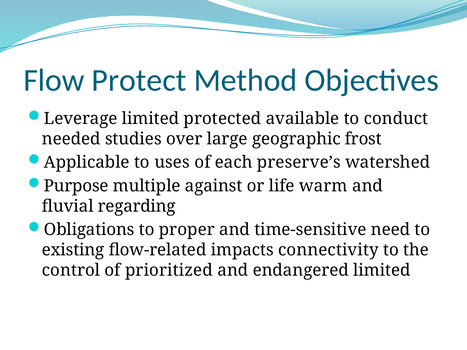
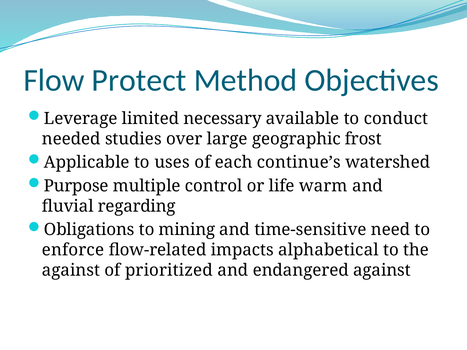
protected: protected -> necessary
preserve’s: preserve’s -> continue’s
against: against -> control
proper: proper -> mining
existing: existing -> enforce
connectivity: connectivity -> alphabetical
control at (71, 270): control -> against
endangered limited: limited -> against
